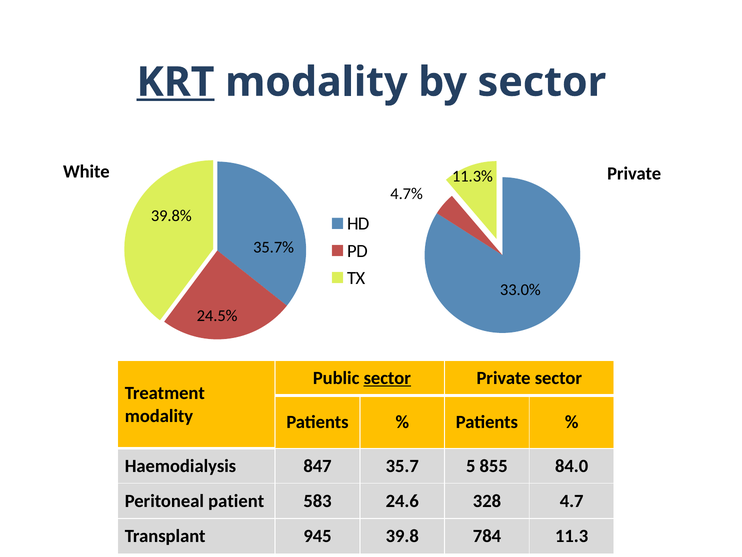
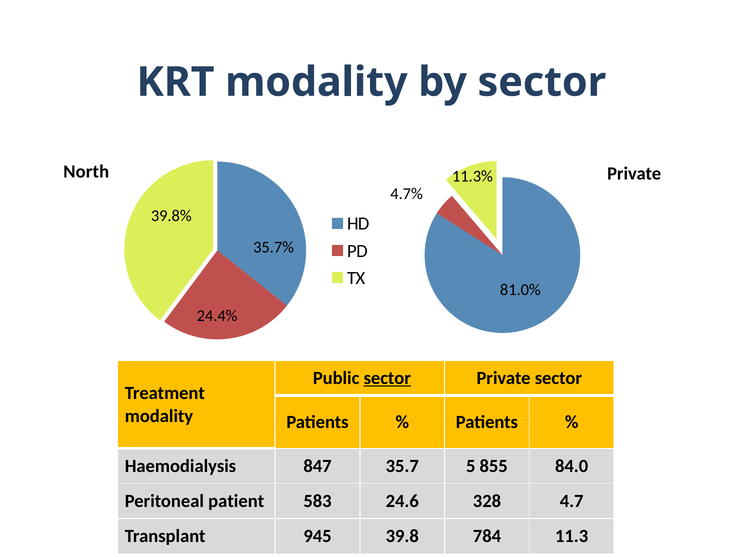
KRT underline: present -> none
White: White -> North
33.0%: 33.0% -> 81.0%
24.5%: 24.5% -> 24.4%
